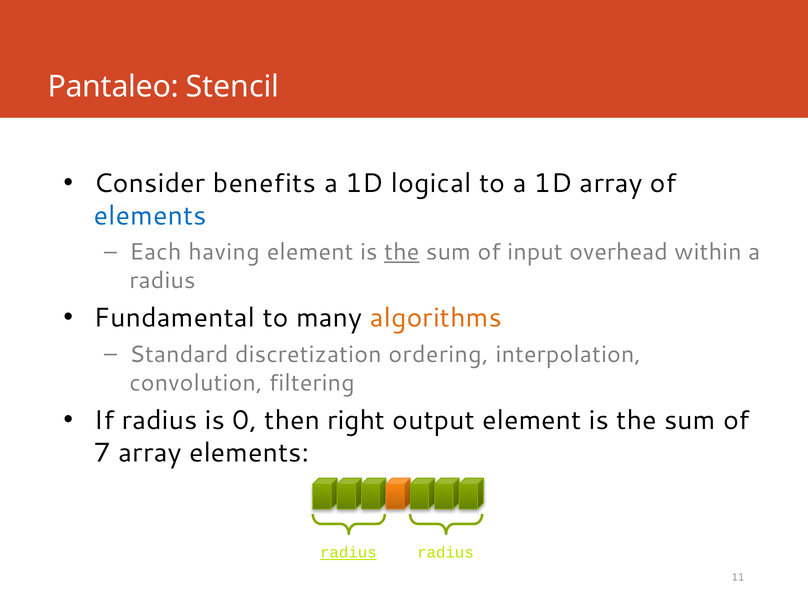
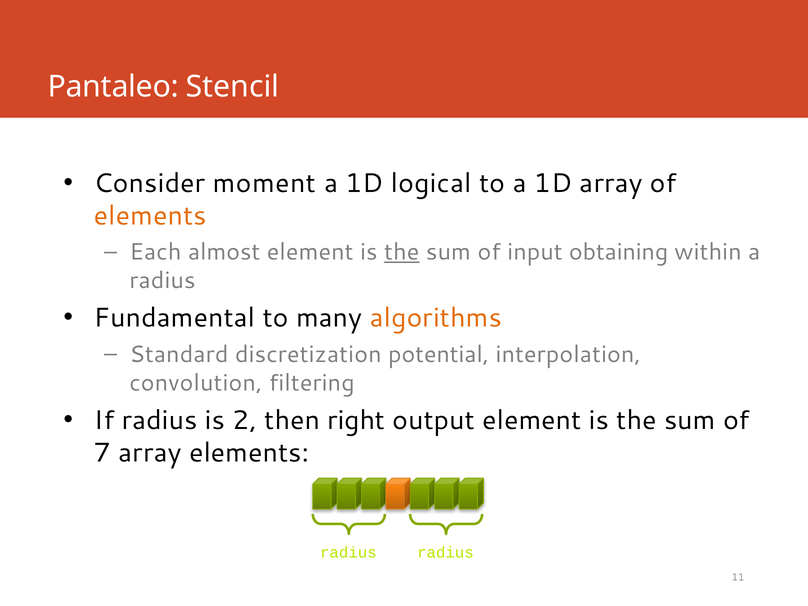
benefits: benefits -> moment
elements at (150, 216) colour: blue -> orange
having: having -> almost
overhead: overhead -> obtaining
ordering: ordering -> potential
0: 0 -> 2
radius at (348, 553) underline: present -> none
